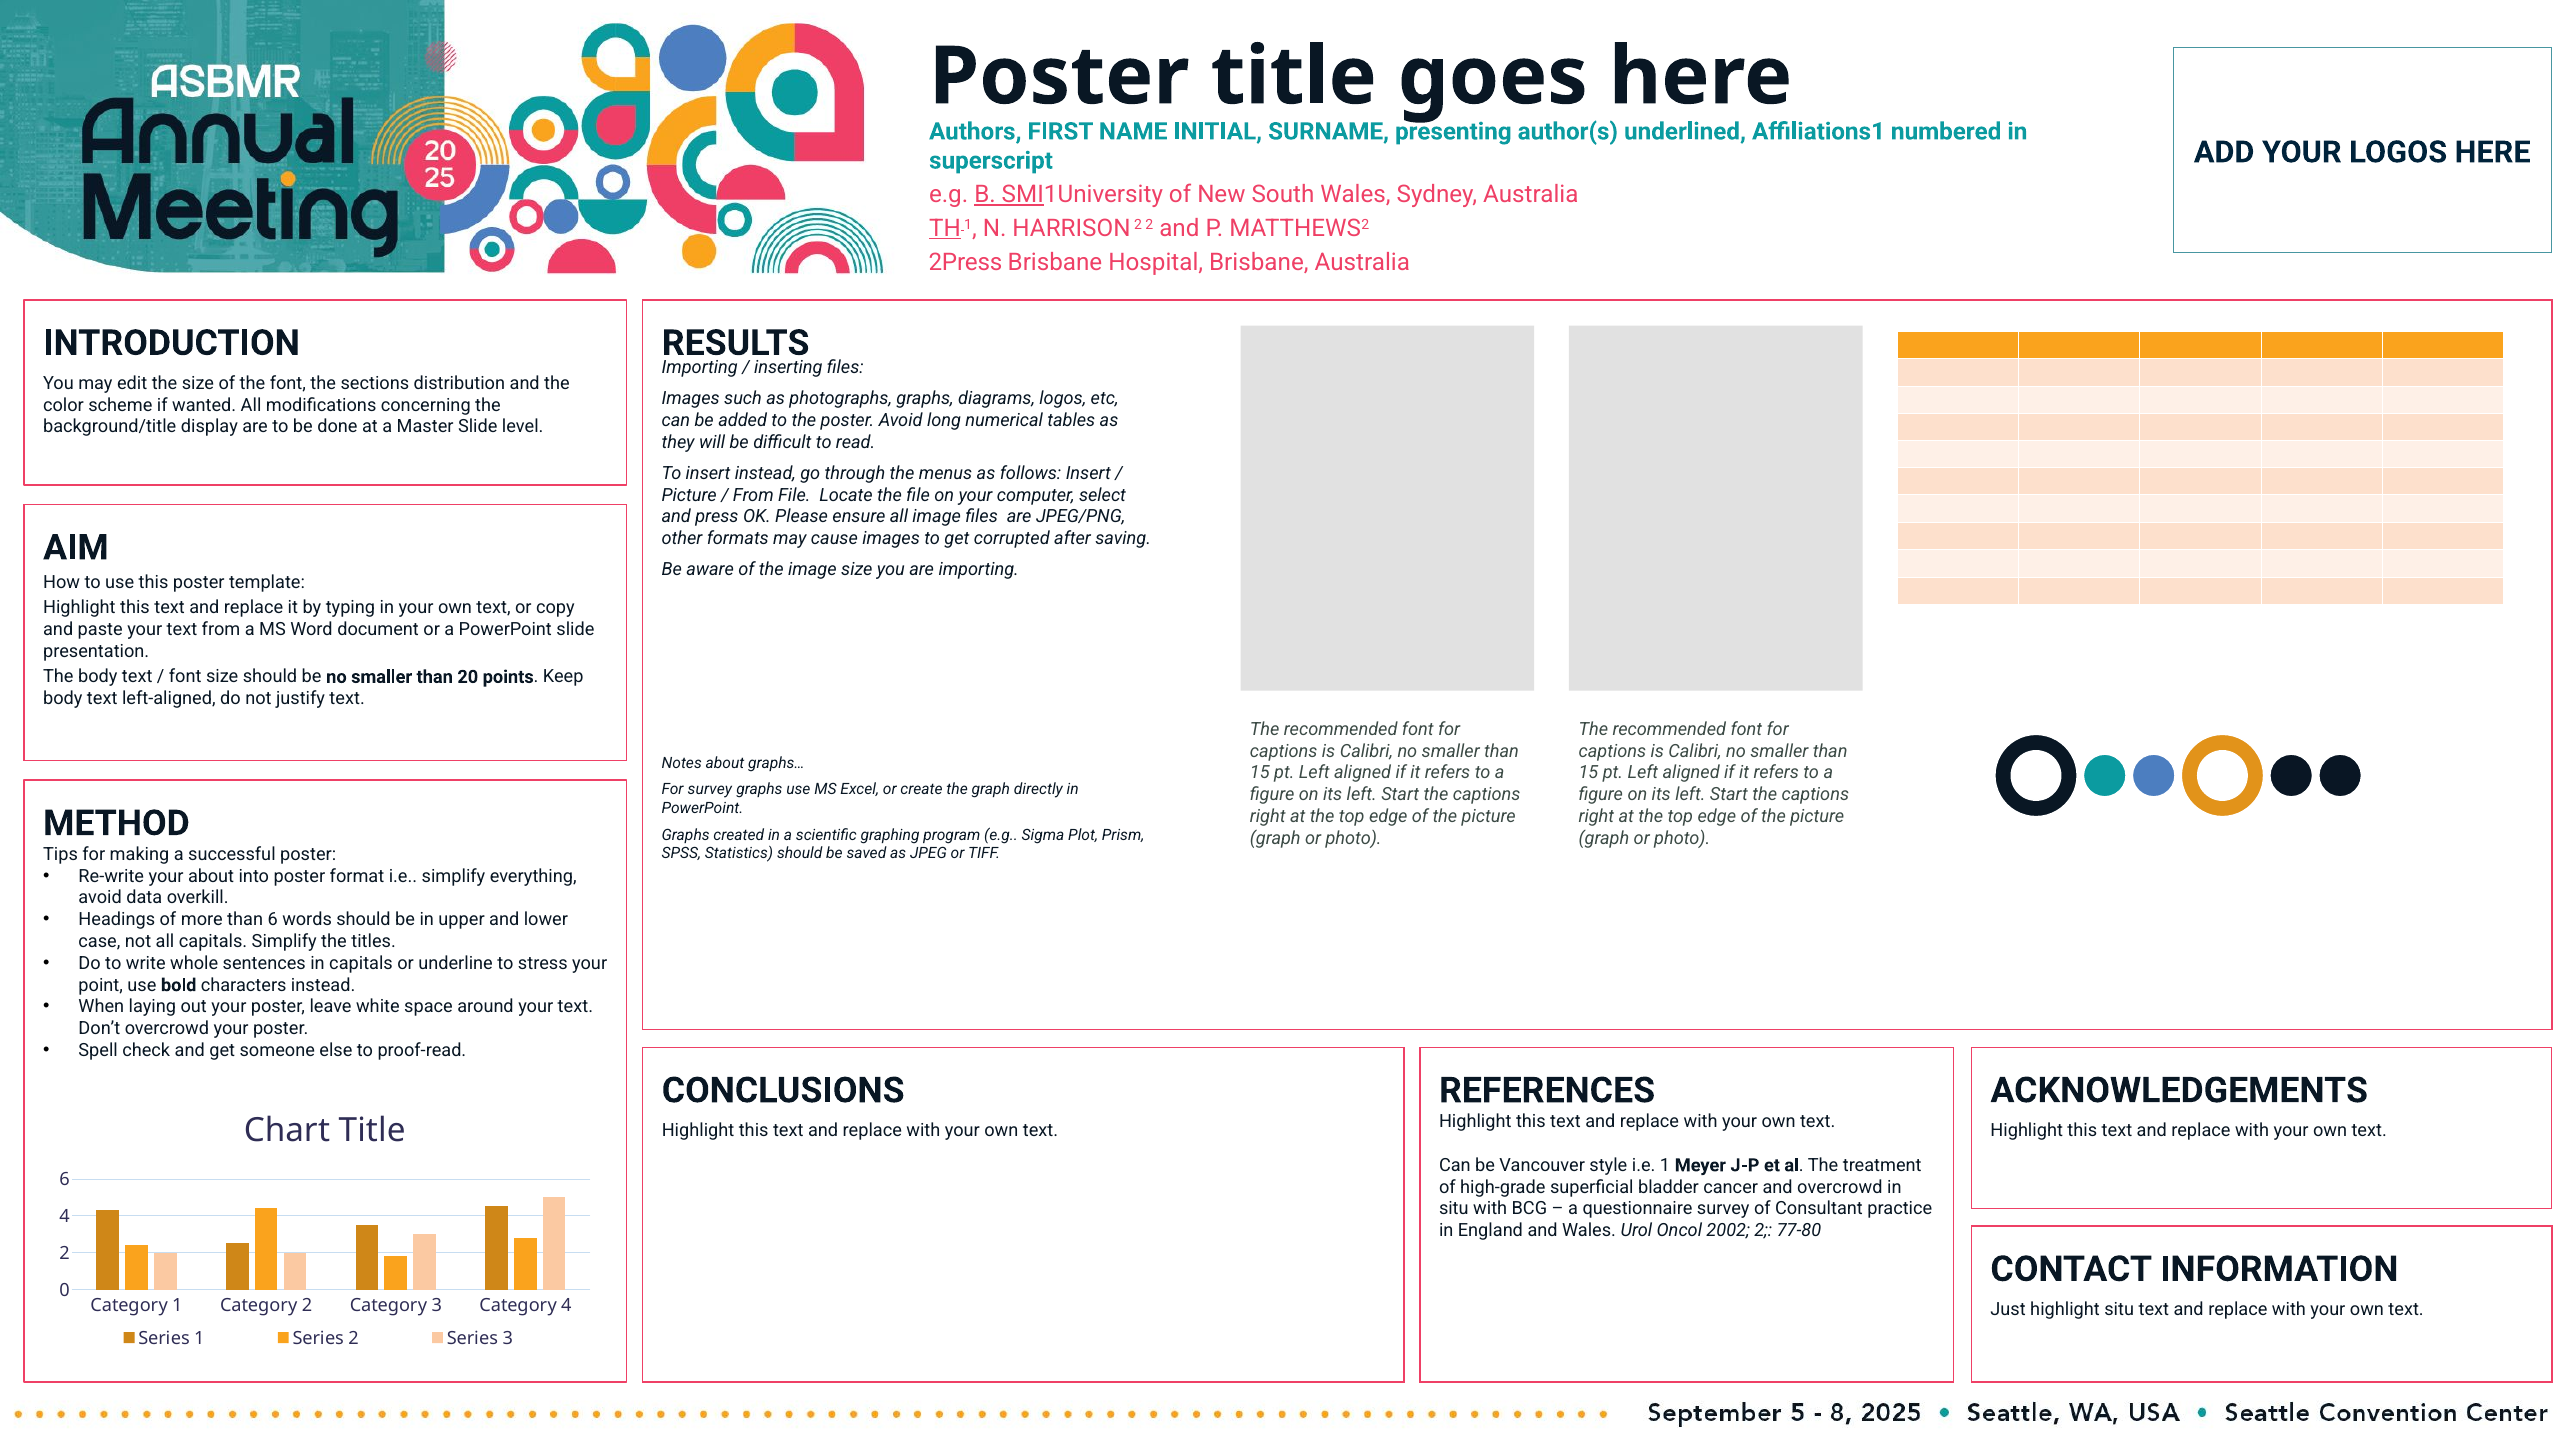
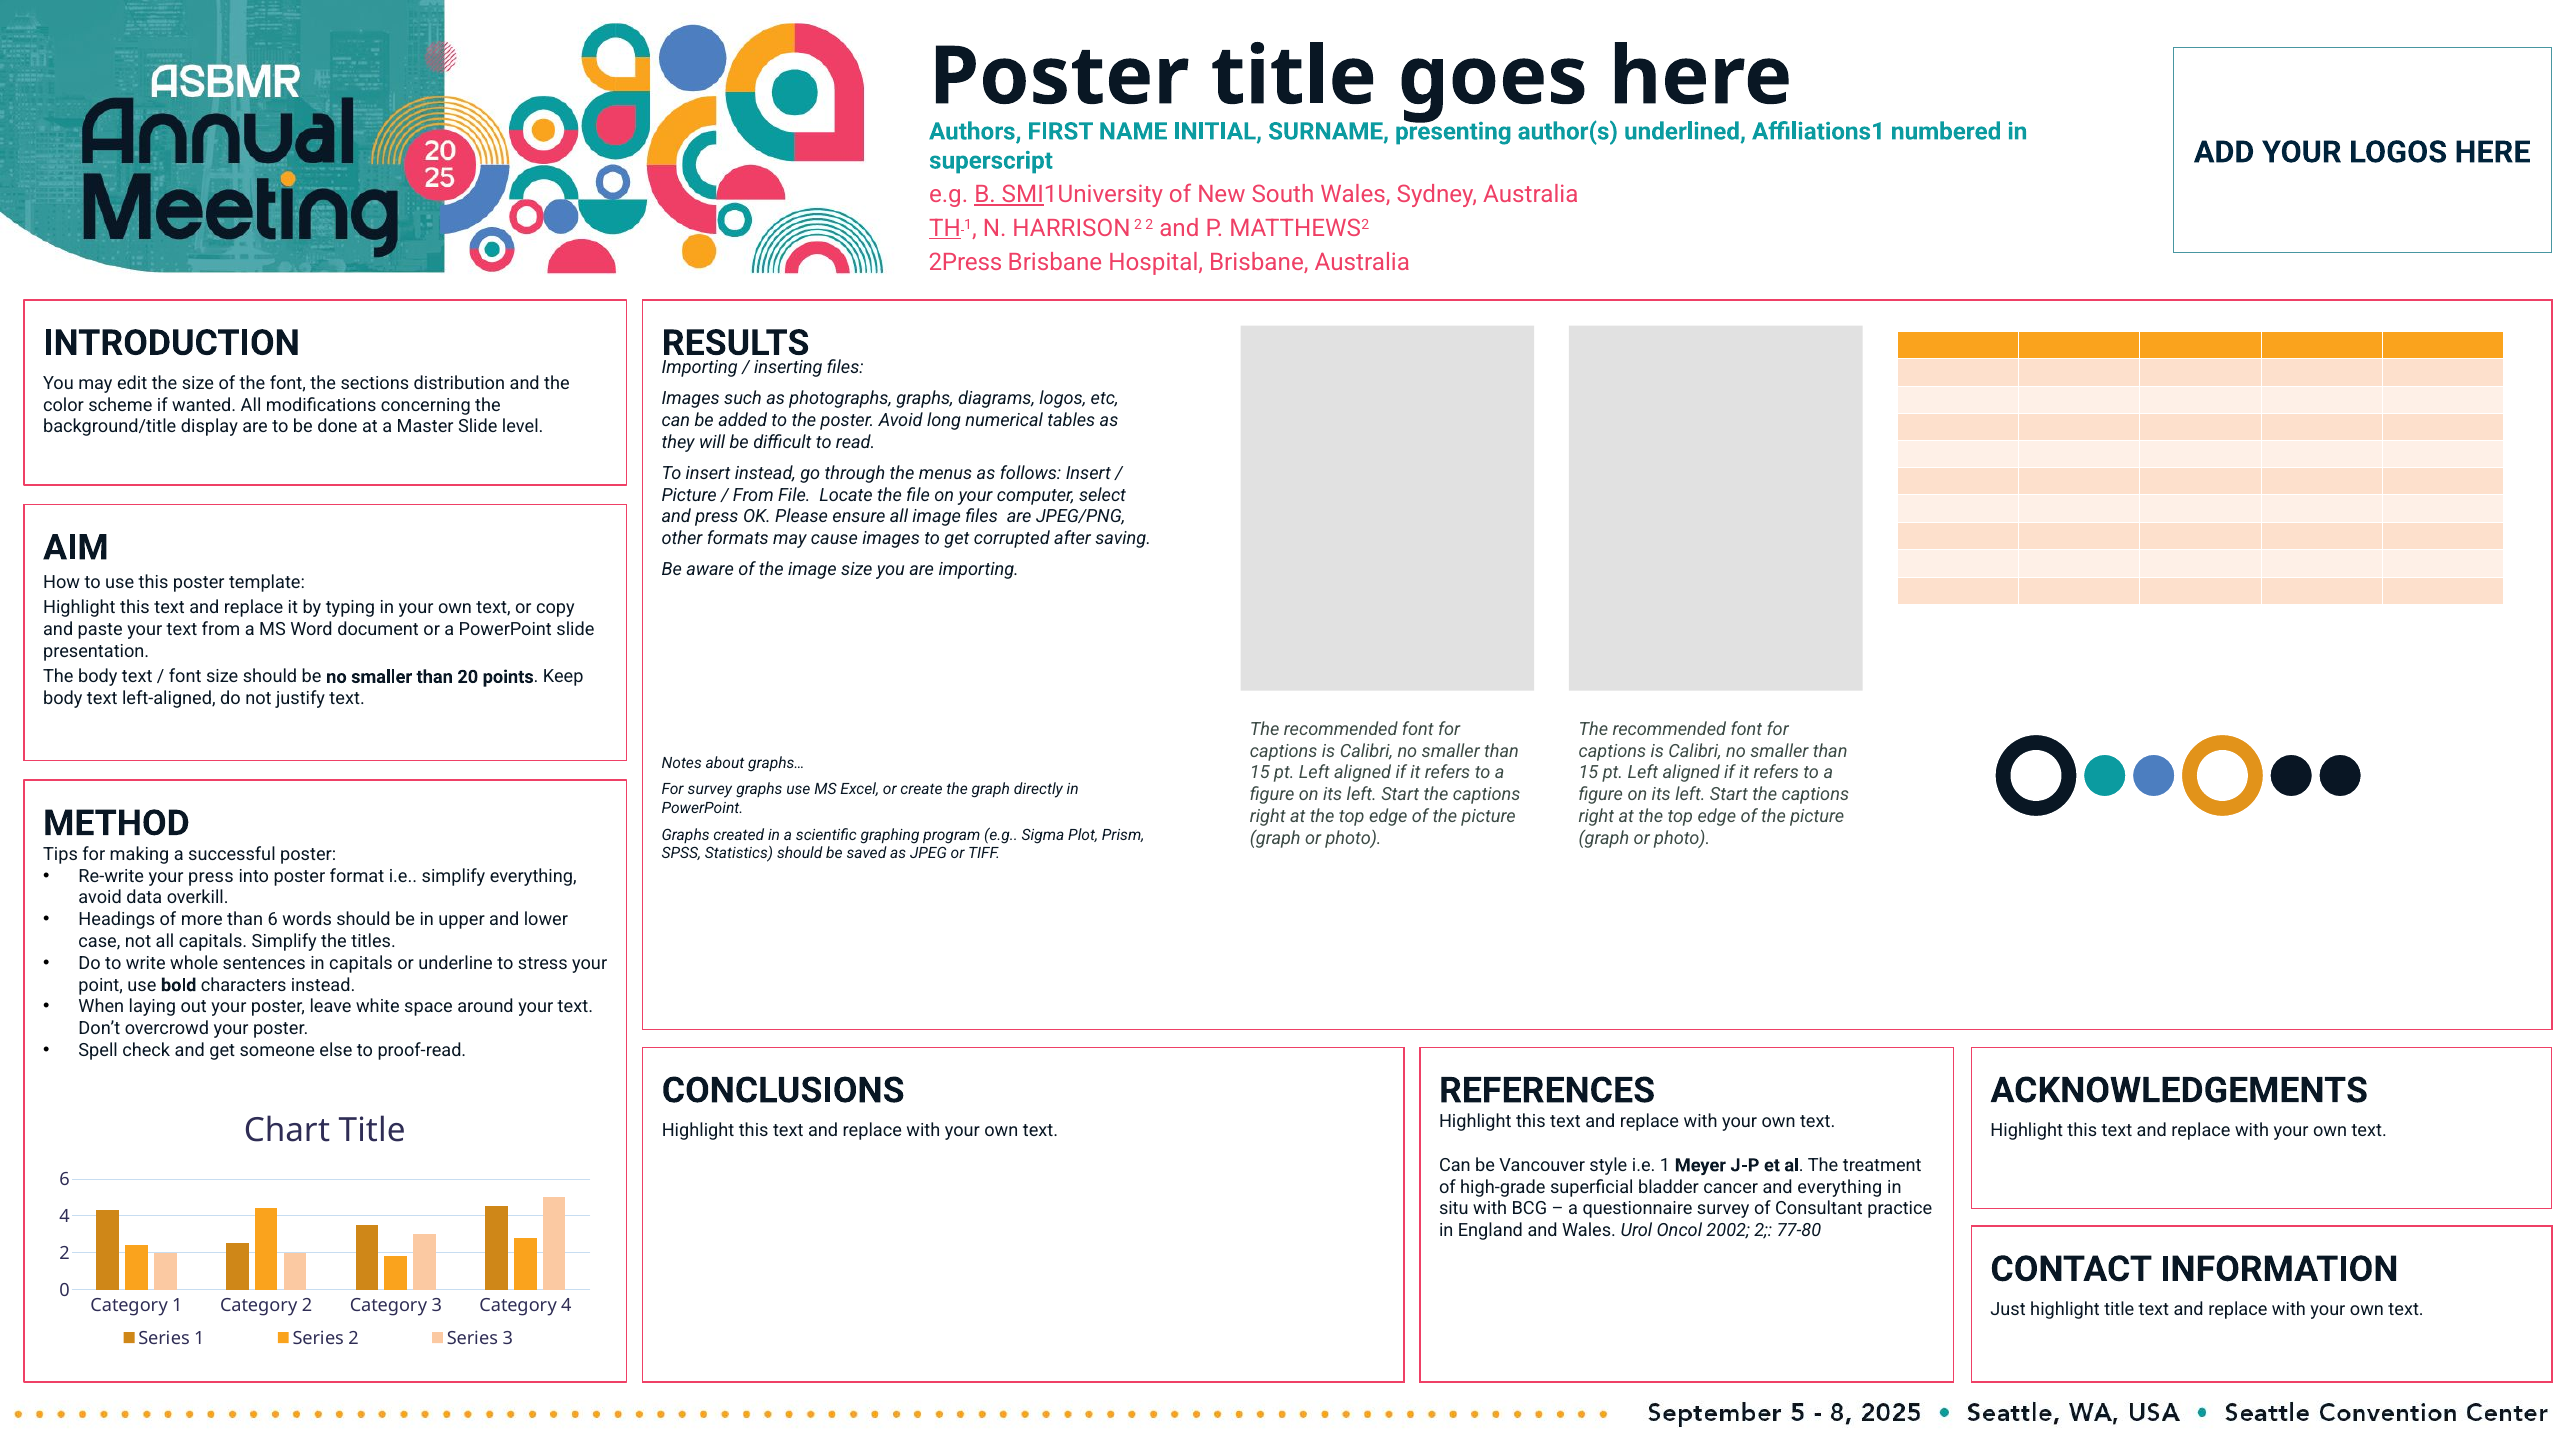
your about: about -> press
and overcrowd: overcrowd -> everything
highlight situ: situ -> title
